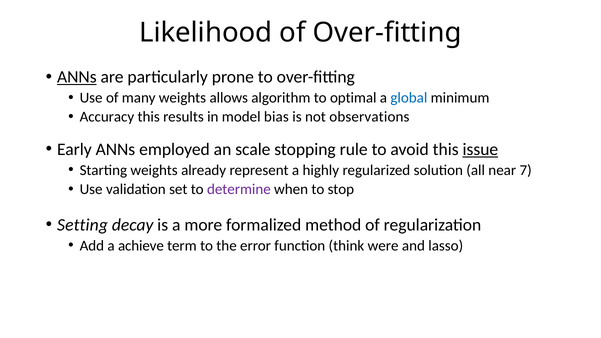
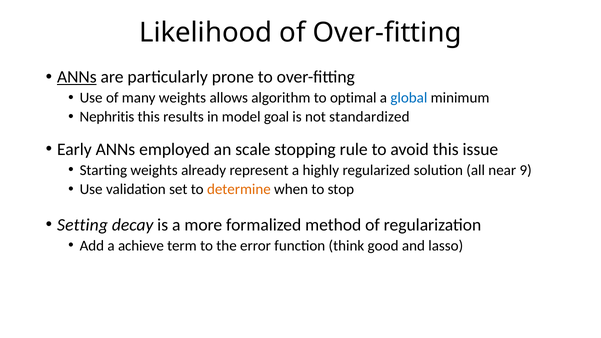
Accuracy: Accuracy -> Nephritis
bias: bias -> goal
observations: observations -> standardized
issue underline: present -> none
7: 7 -> 9
determine colour: purple -> orange
were: were -> good
